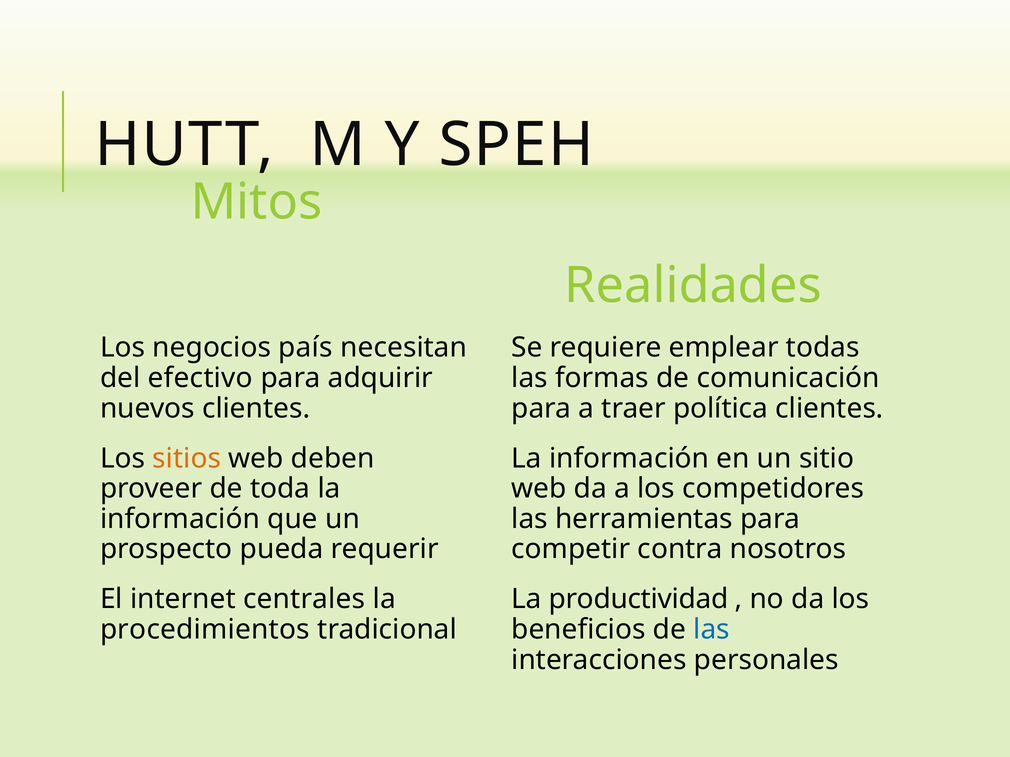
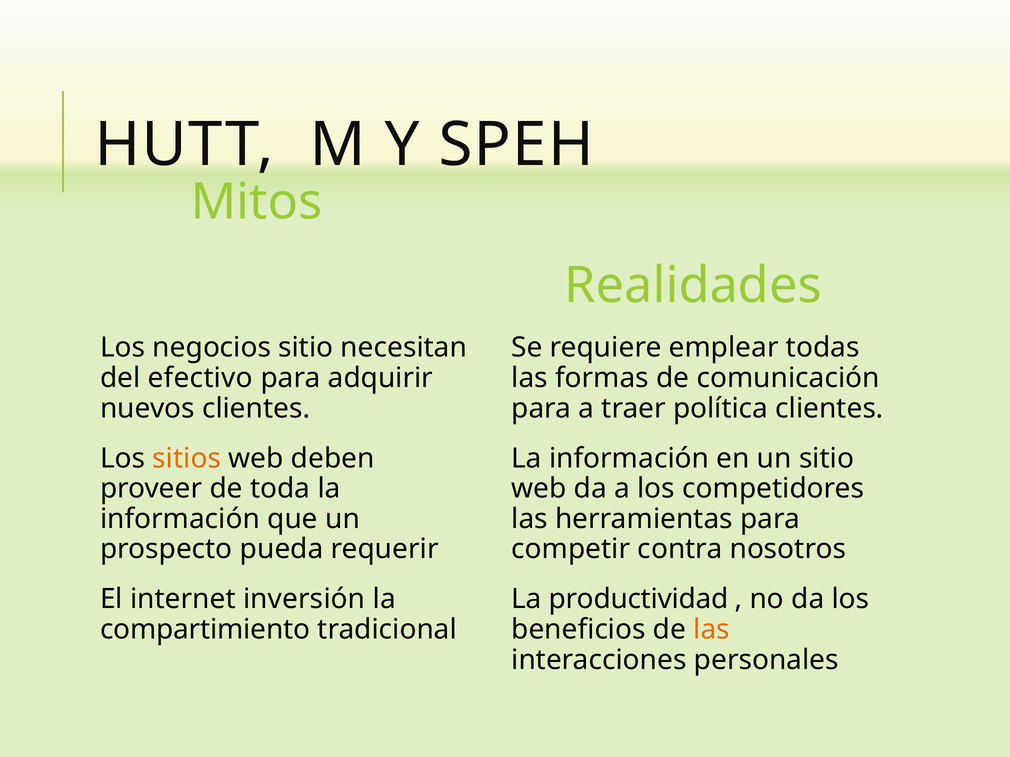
negocios país: país -> sitio
centrales: centrales -> inversión
procedimientos: procedimientos -> compartimiento
las at (712, 630) colour: blue -> orange
